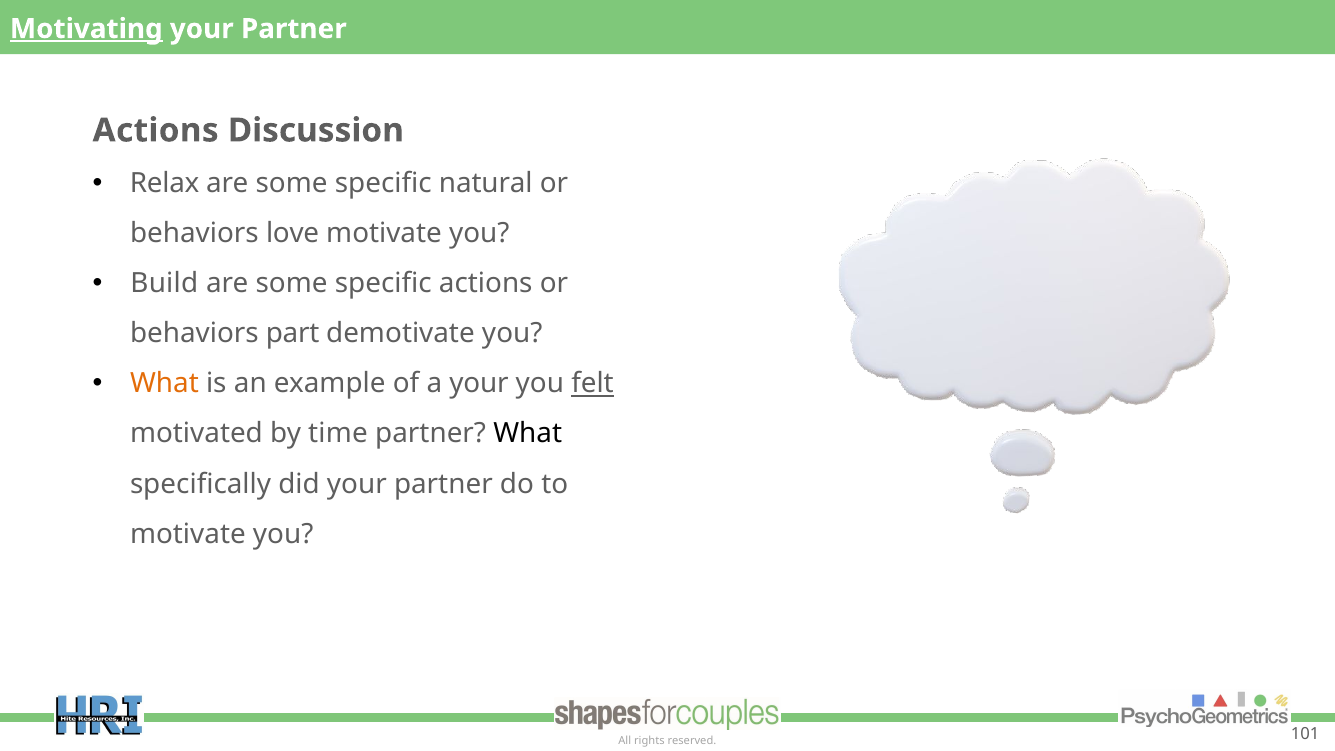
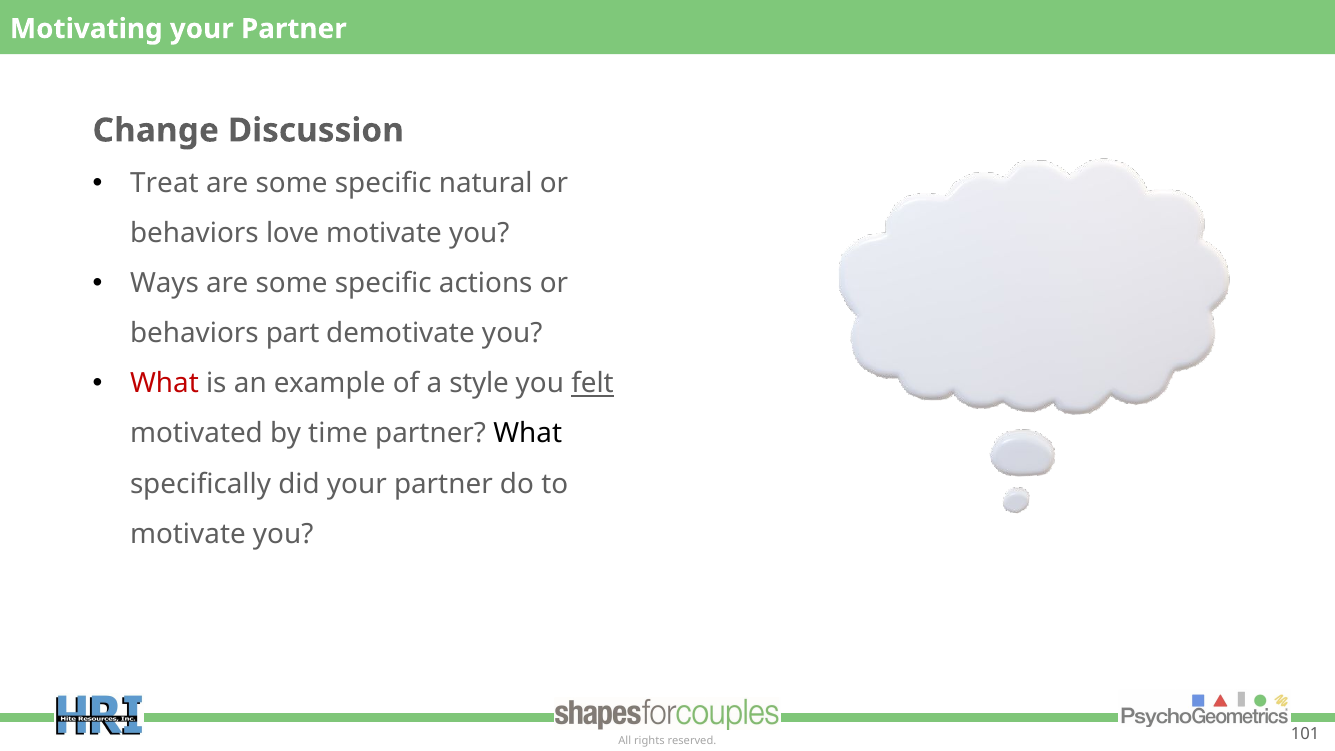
Motivating underline: present -> none
Actions at (156, 130): Actions -> Change
Relax: Relax -> Treat
Build: Build -> Ways
What at (164, 384) colour: orange -> red
a your: your -> style
